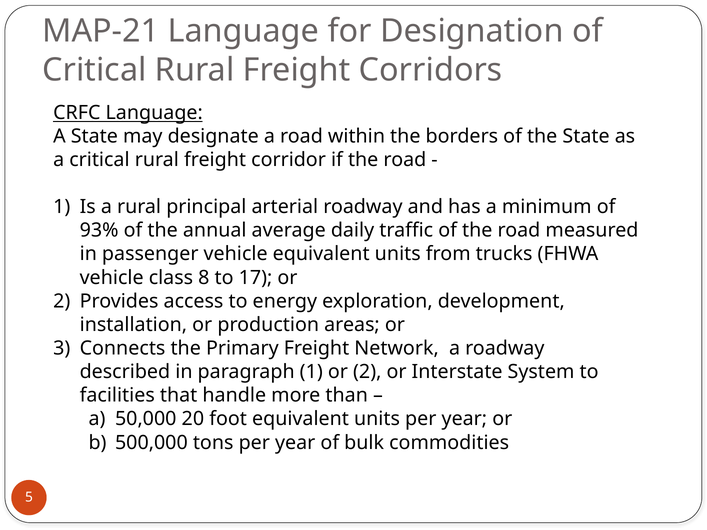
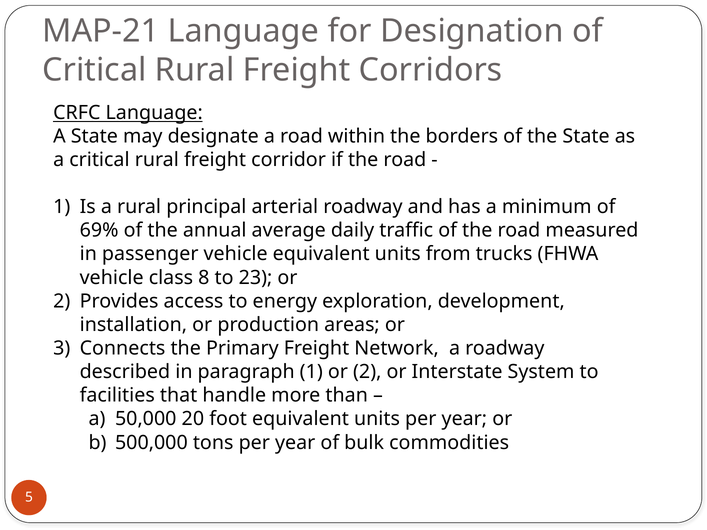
93%: 93% -> 69%
17: 17 -> 23
